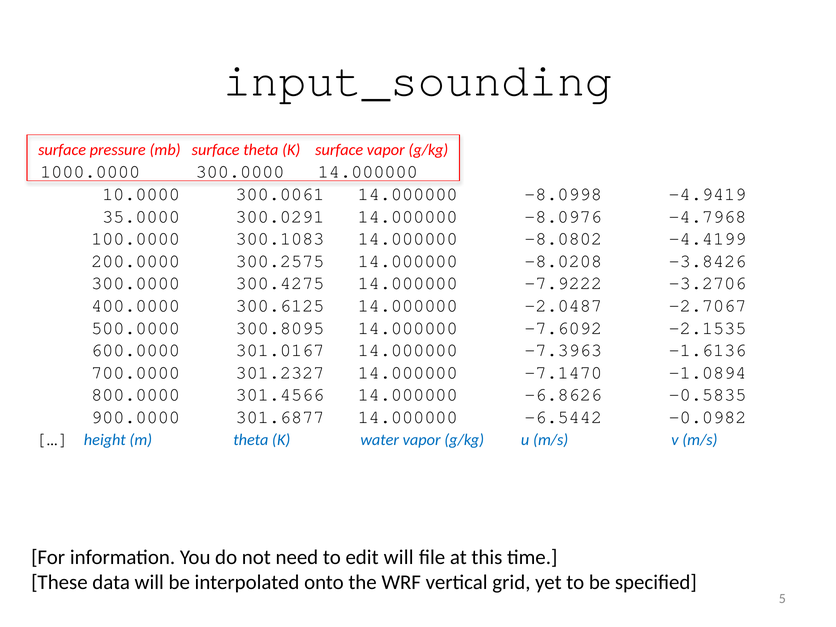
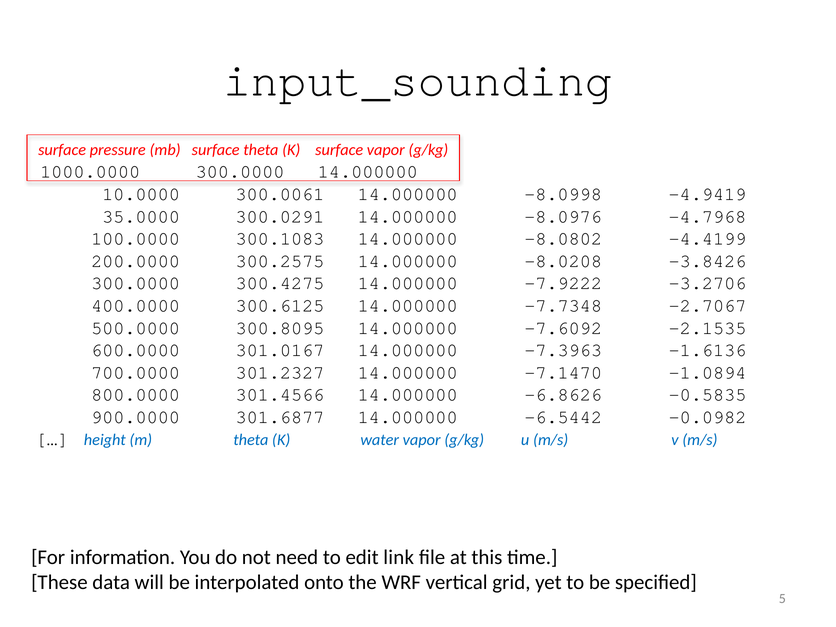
-2.0487: -2.0487 -> -7.7348
edit will: will -> link
